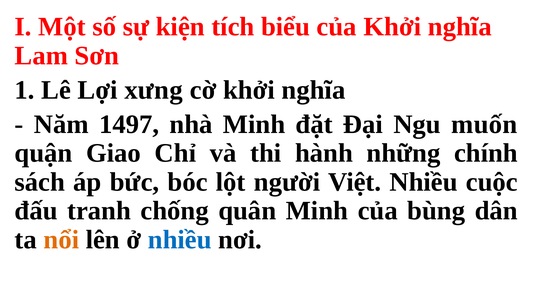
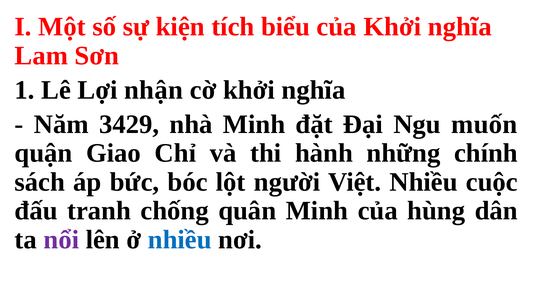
xưng: xưng -> nhận
1497: 1497 -> 3429
bùng: bùng -> hùng
nổi colour: orange -> purple
